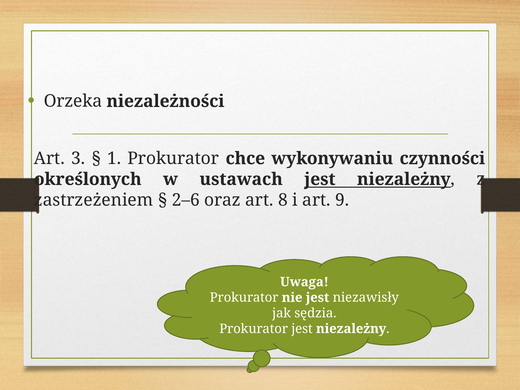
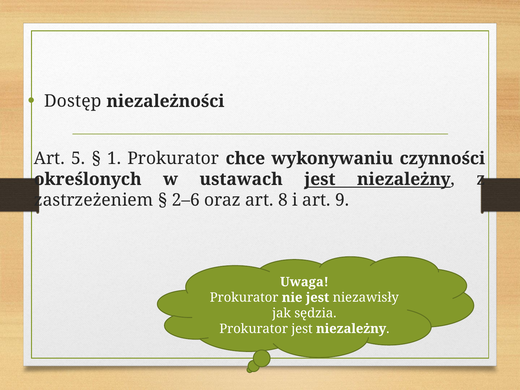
Orzeka: Orzeka -> Dostęp
3: 3 -> 5
